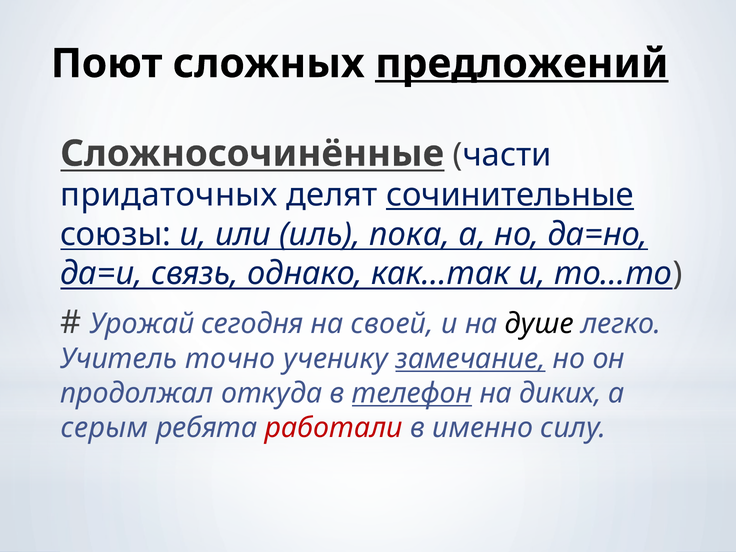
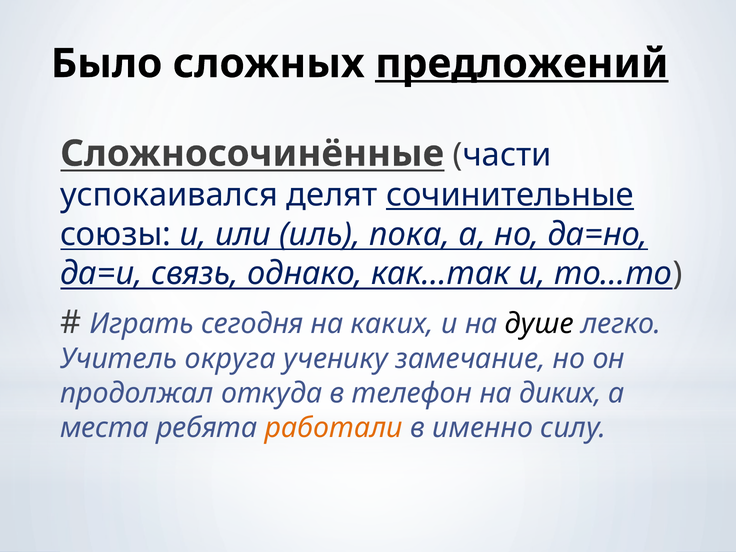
Поют: Поют -> Было
придаточных: придаточных -> успокаивался
Урожай: Урожай -> Играть
своей: своей -> каких
точно: точно -> округа
замечание underline: present -> none
телефон underline: present -> none
серым: серым -> места
работали colour: red -> orange
